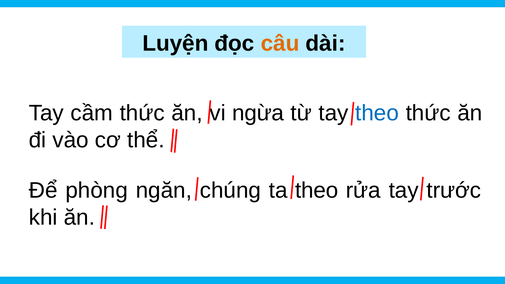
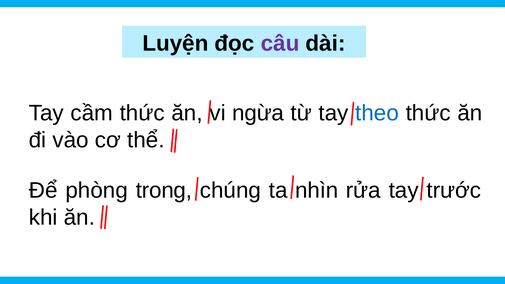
câu colour: orange -> purple
ngăn: ngăn -> trong
ta theo: theo -> nhìn
